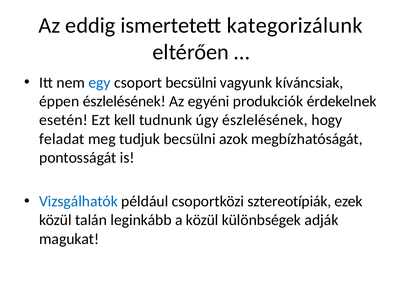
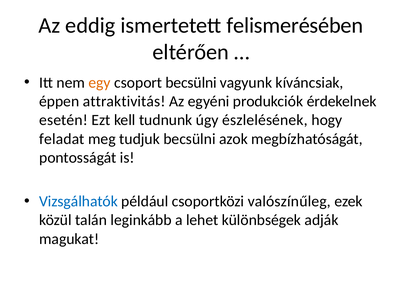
kategorizálunk: kategorizálunk -> felismerésében
egy colour: blue -> orange
éppen észlelésének: észlelésének -> attraktivitás
sztereotípiák: sztereotípiák -> valószínűleg
a közül: közül -> lehet
